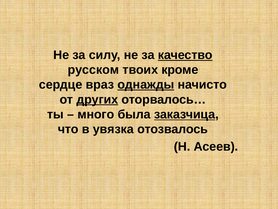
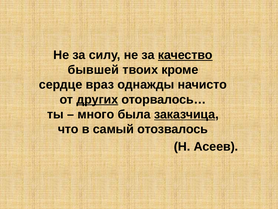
русском: русском -> бывшей
однажды underline: present -> none
увязка: увязка -> самый
